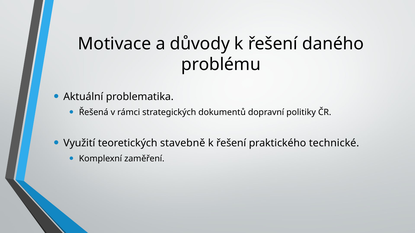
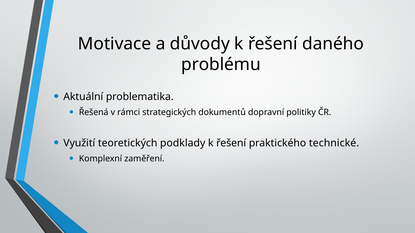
stavebně: stavebně -> podklady
